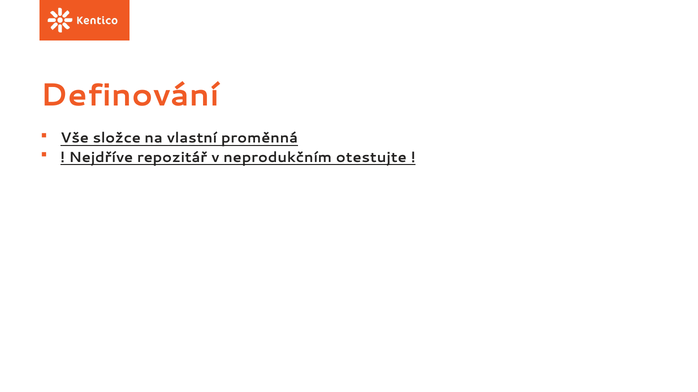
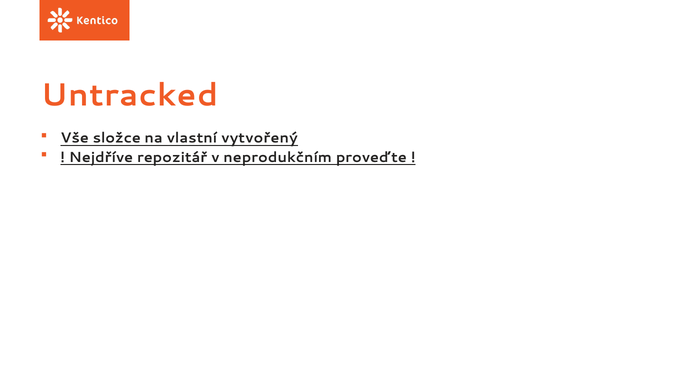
Definování: Definování -> Untracked
proměnná: proměnná -> vytvořený
otestujte: otestujte -> proveďte
